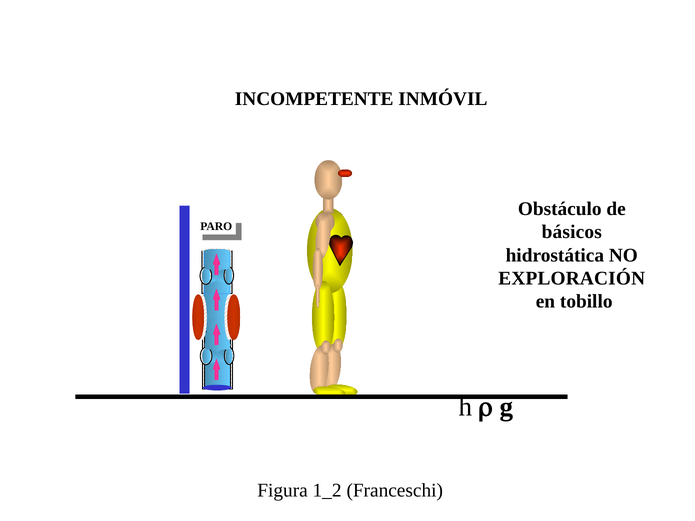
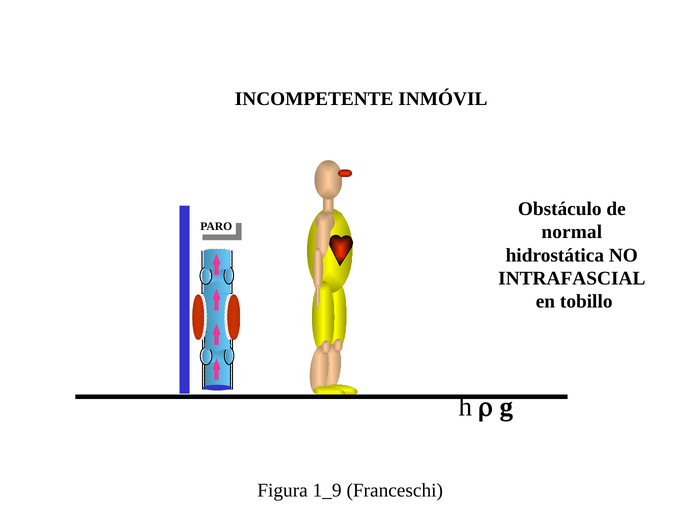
básicos: básicos -> normal
EXPLORACIÓN: EXPLORACIÓN -> INTRAFASCIAL
1_2: 1_2 -> 1_9
